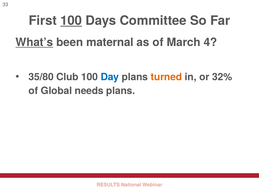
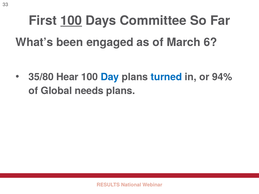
What’s underline: present -> none
maternal: maternal -> engaged
4: 4 -> 6
Club: Club -> Hear
turned colour: orange -> blue
32%: 32% -> 94%
